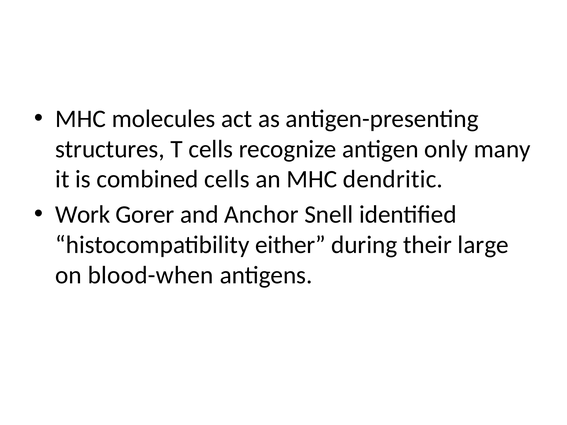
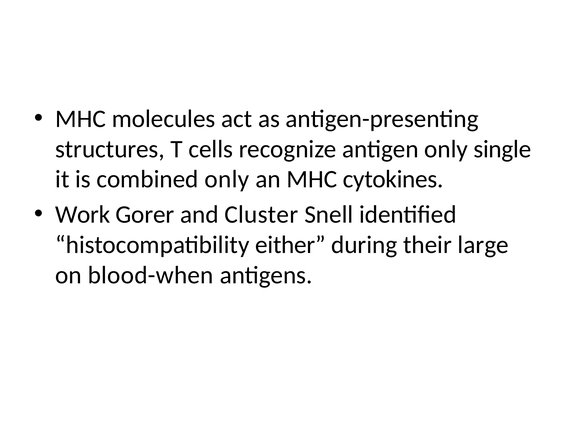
many: many -> single
combined cells: cells -> only
dendritic: dendritic -> cytokines
Anchor: Anchor -> Cluster
